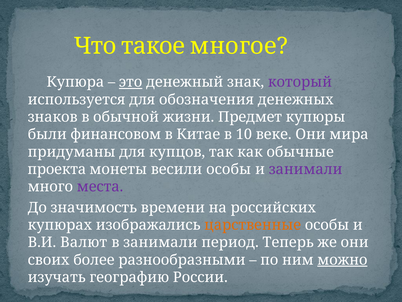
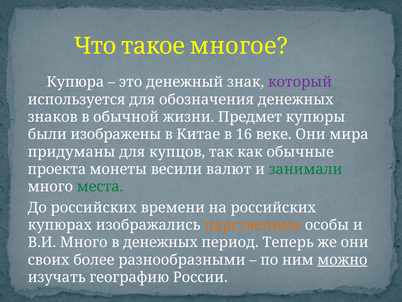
это underline: present -> none
финансовом: финансовом -> изображены
10: 10 -> 16
весили особы: особы -> валют
занимали at (306, 169) colour: purple -> green
места colour: purple -> green
До значимость: значимость -> российских
В.И Валют: Валют -> Много
в занимали: занимали -> денежных
